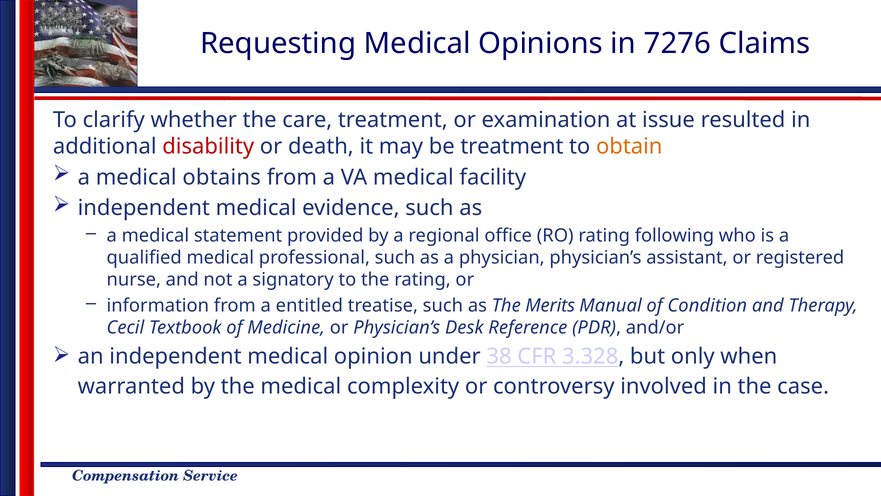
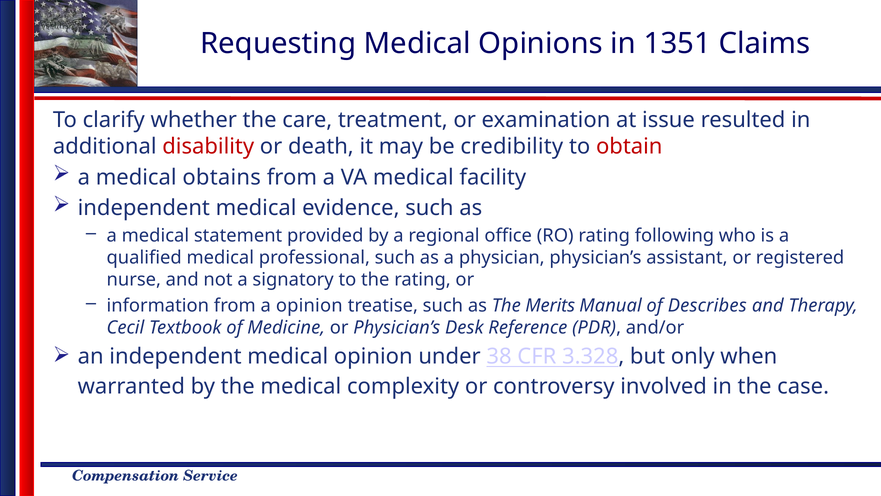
7276: 7276 -> 1351
be treatment: treatment -> credibility
obtain colour: orange -> red
a entitled: entitled -> opinion
Condition: Condition -> Describes
